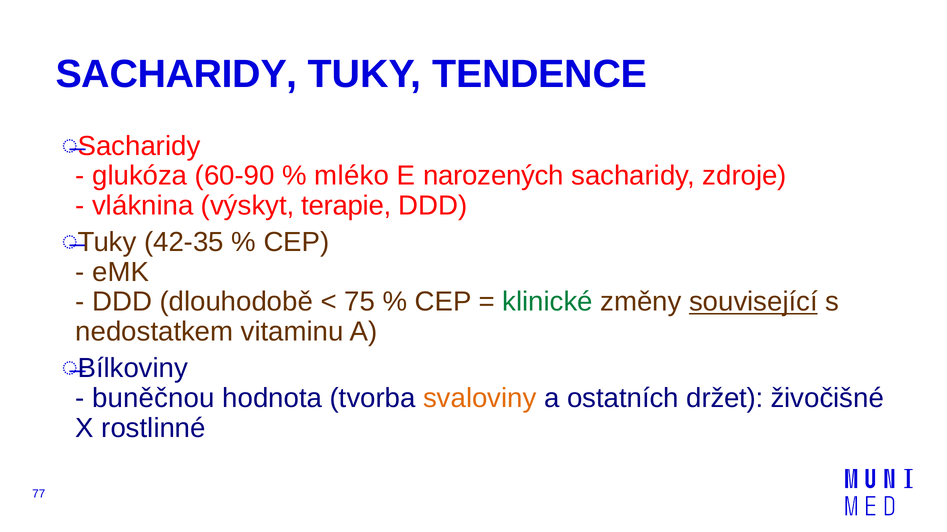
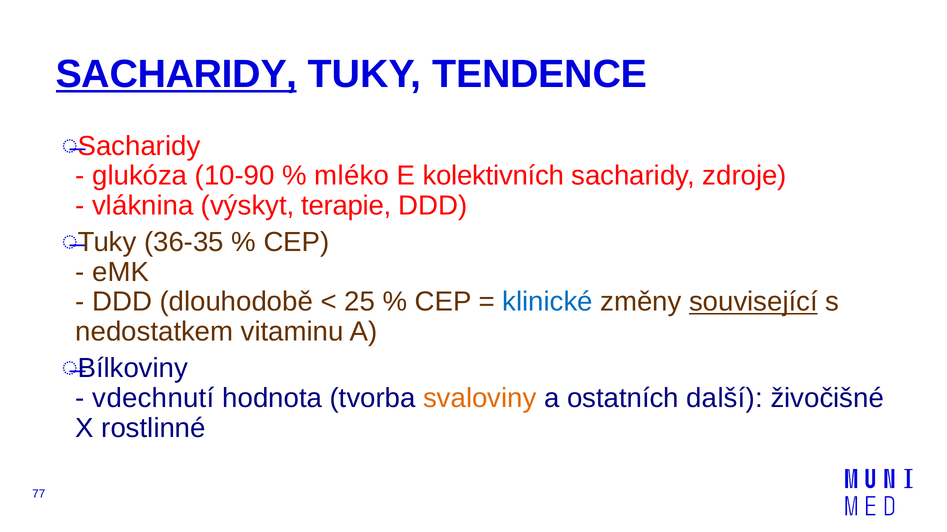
SACHARIDY at (176, 74) underline: none -> present
60-90: 60-90 -> 10-90
narozených: narozených -> kolektivních
42-35: 42-35 -> 36-35
75: 75 -> 25
klinické colour: green -> blue
buněčnou: buněčnou -> vdechnutí
držet: držet -> další
